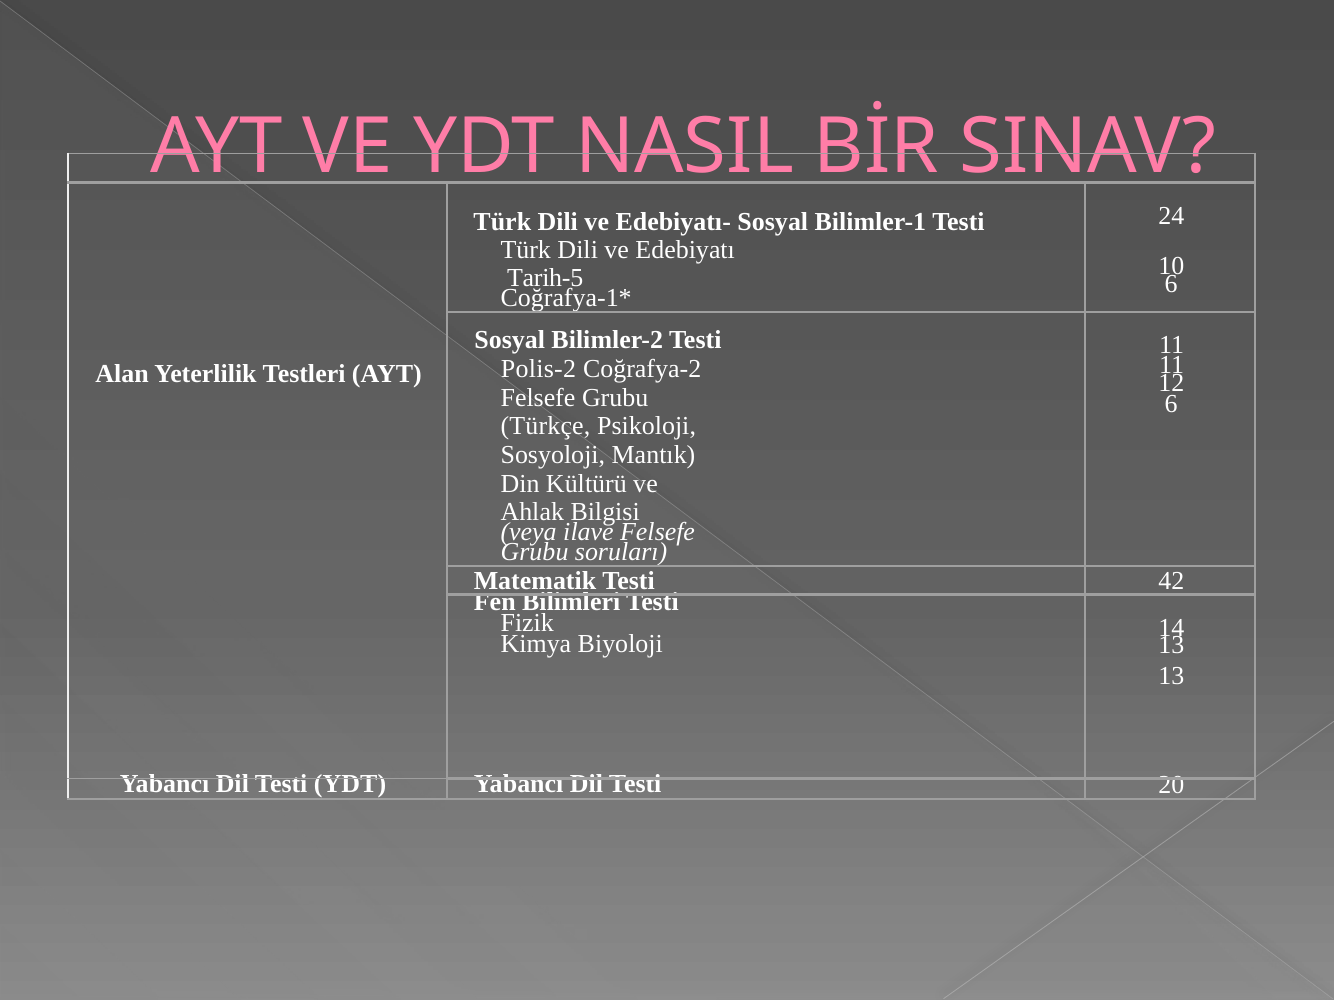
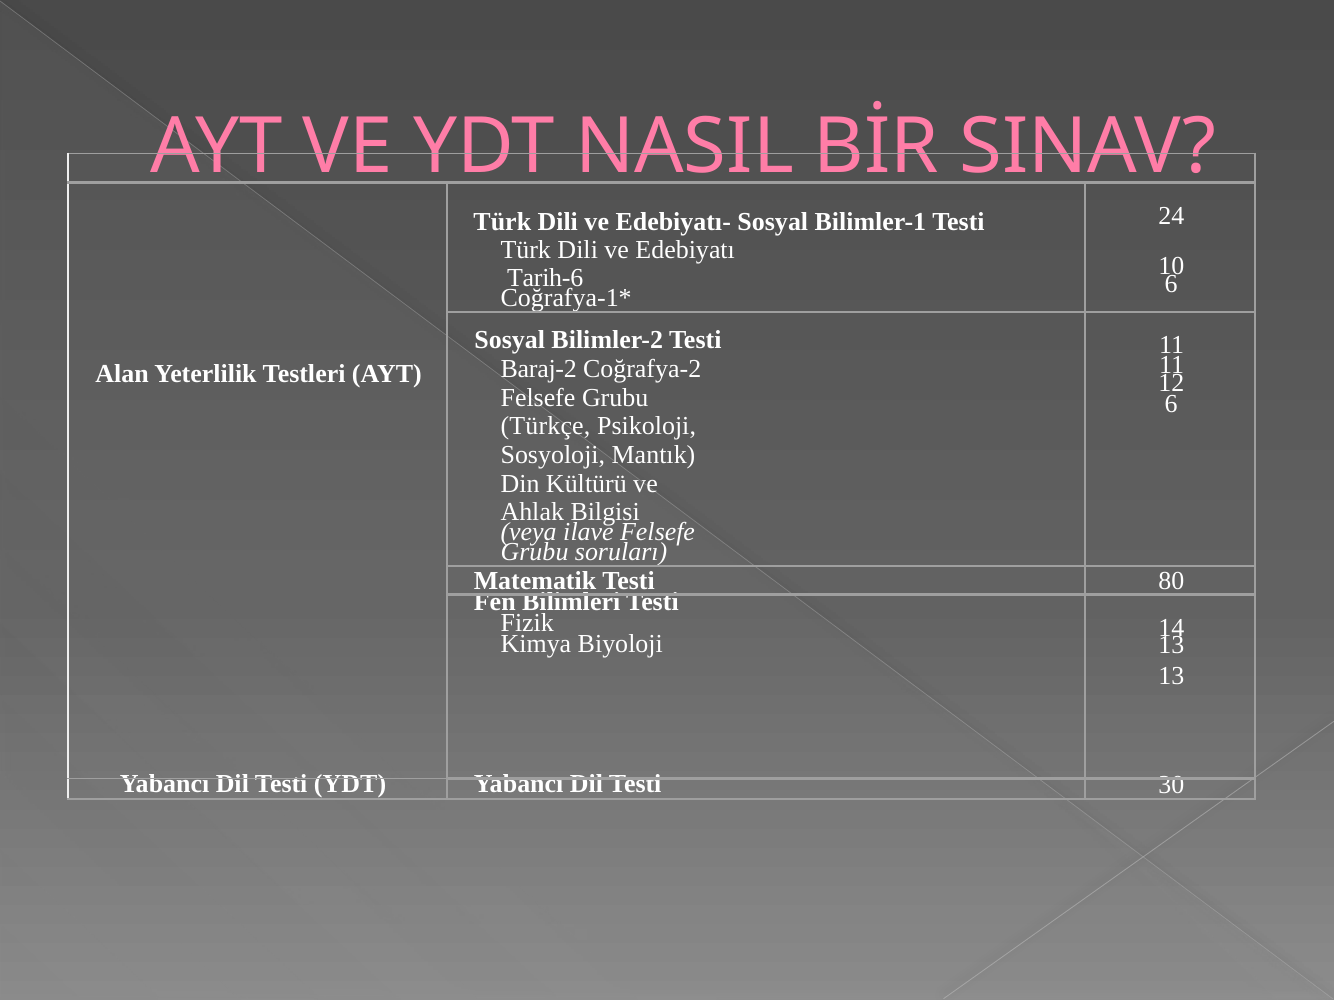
Tarih-5: Tarih-5 -> Tarih-6
Polis-2: Polis-2 -> Baraj-2
42: 42 -> 80
20: 20 -> 30
